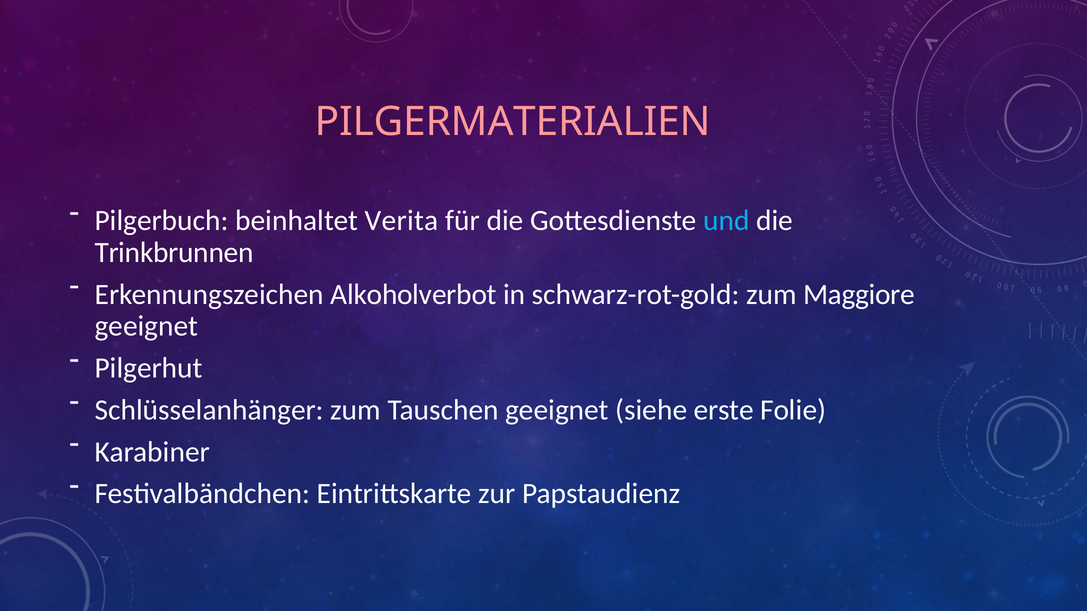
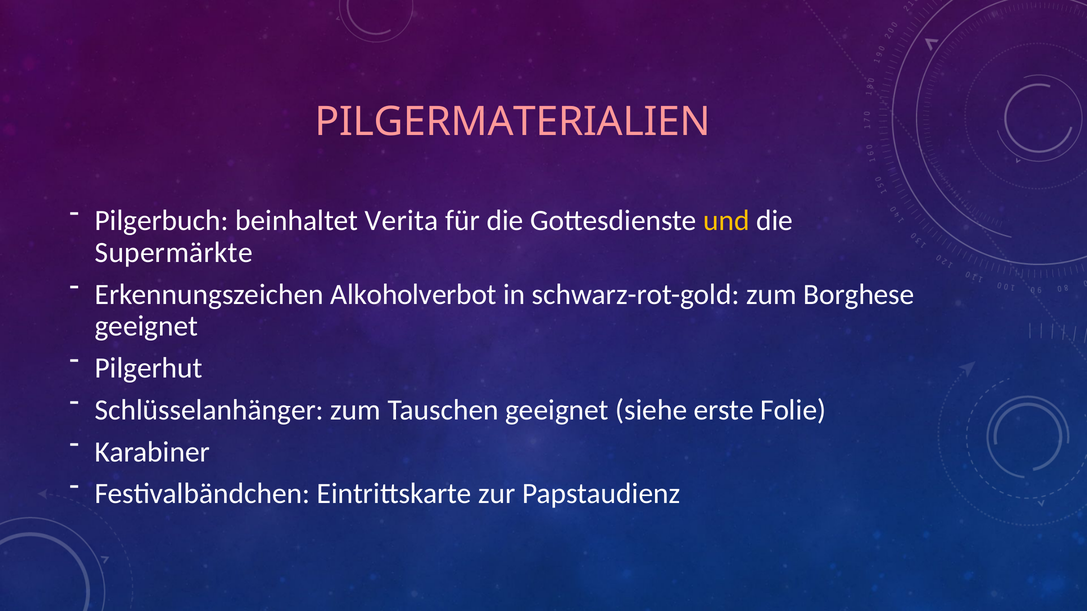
und colour: light blue -> yellow
Trinkbrunnen: Trinkbrunnen -> Supermärkte
Maggiore: Maggiore -> Borghese
